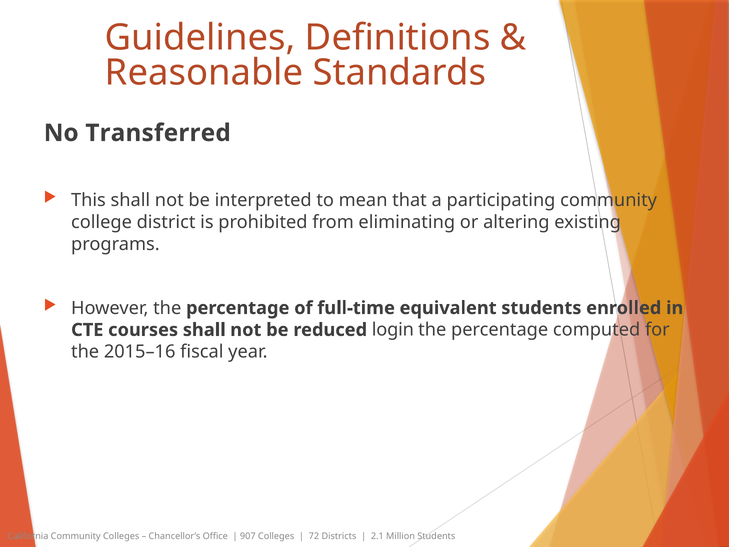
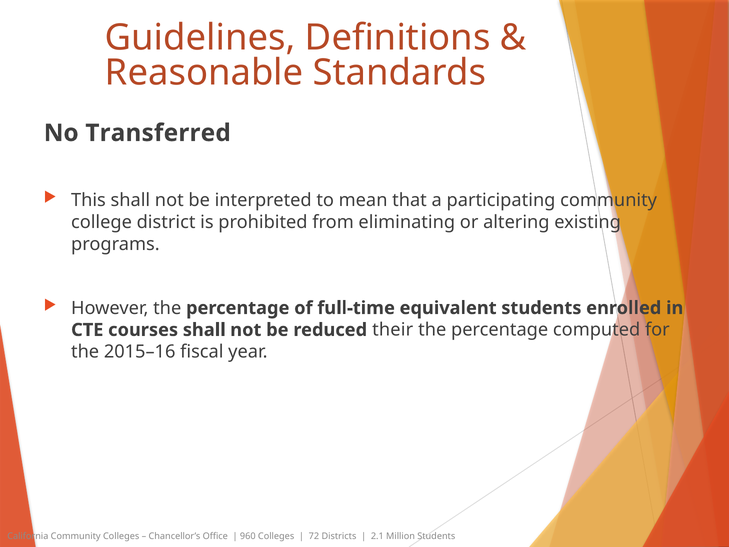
login: login -> their
907: 907 -> 960
